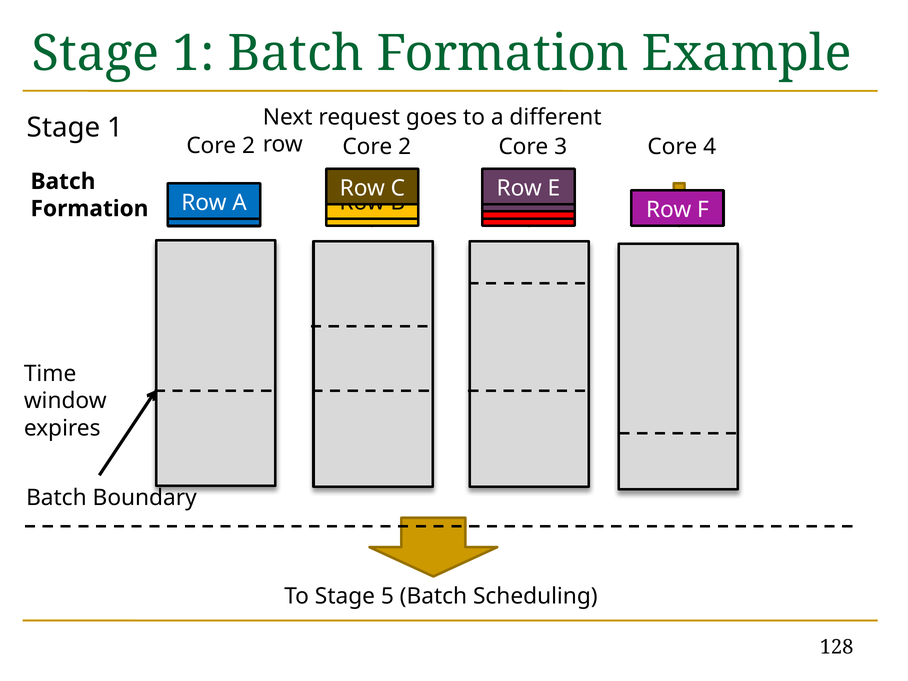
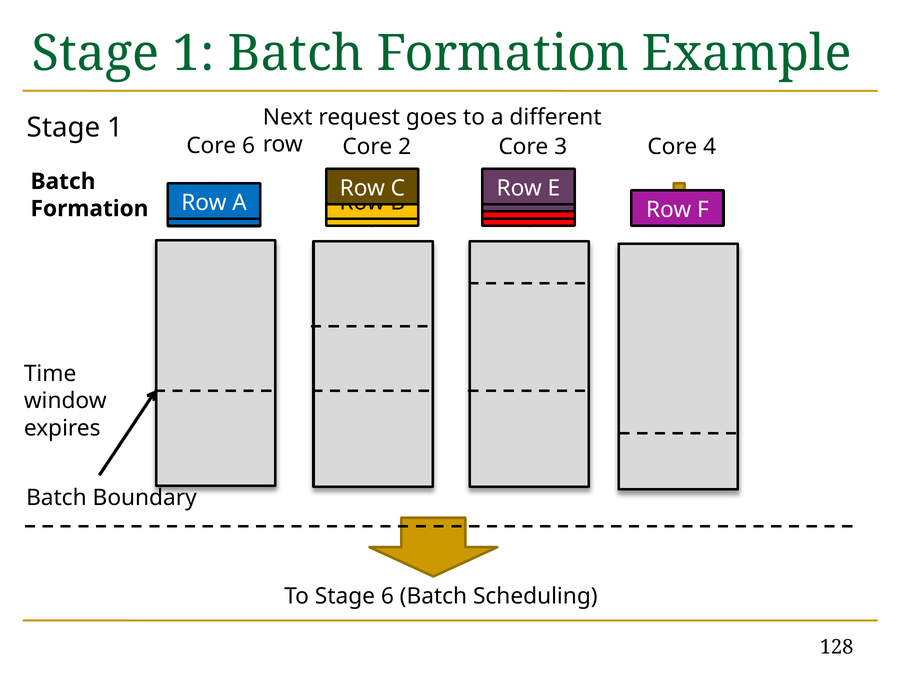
2 at (249, 146): 2 -> 6
Stage 5: 5 -> 6
